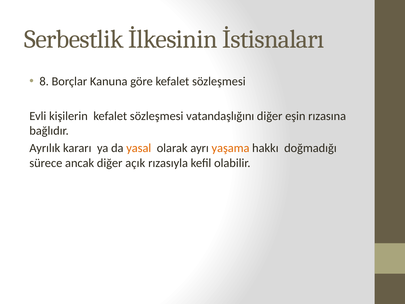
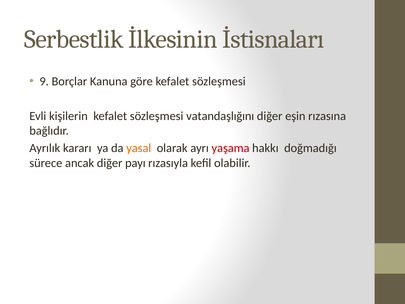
8: 8 -> 9
yaşama colour: orange -> red
açık: açık -> payı
